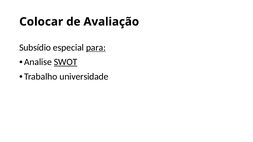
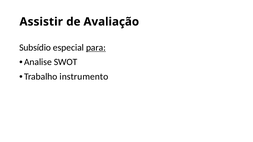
Colocar: Colocar -> Assistir
SWOT underline: present -> none
universidade: universidade -> instrumento
